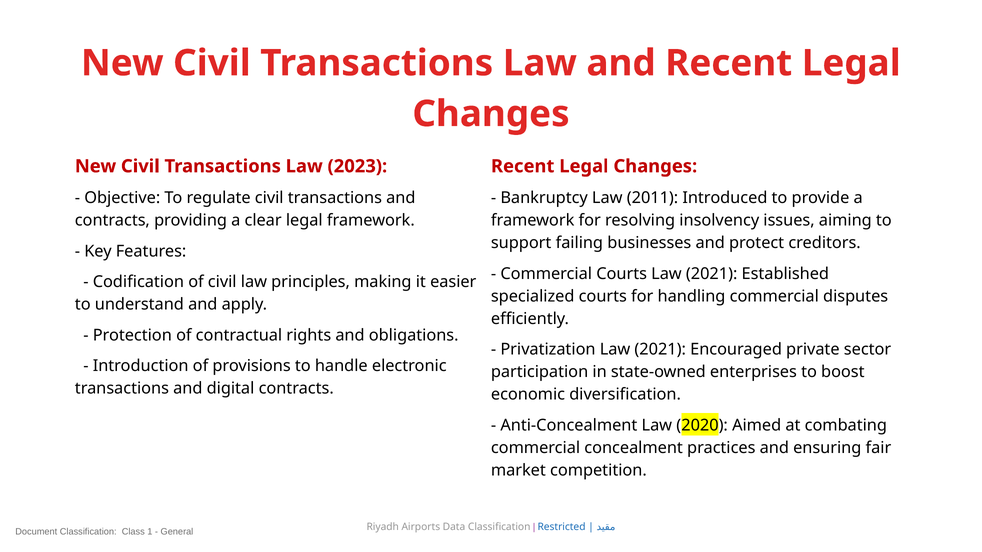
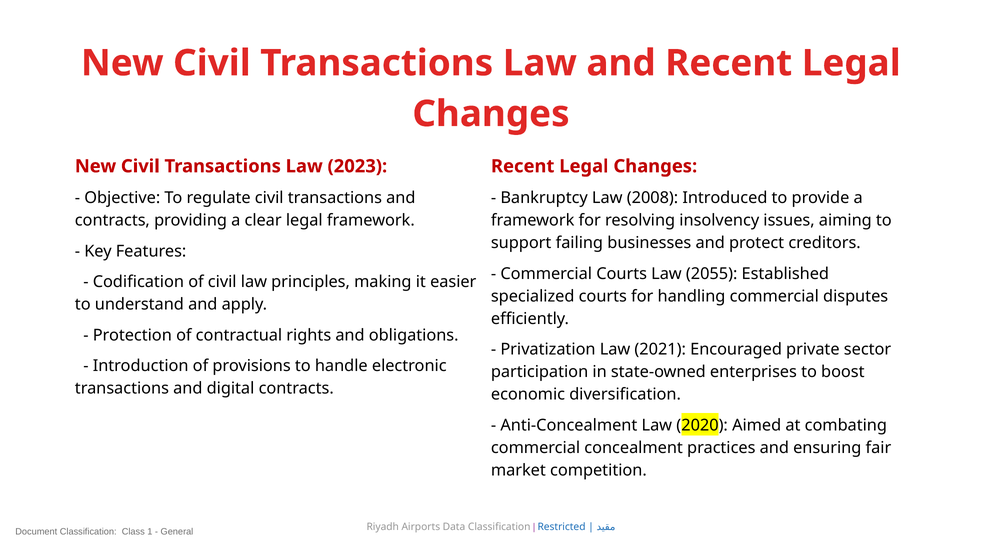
2011: 2011 -> 2008
Courts Law 2021: 2021 -> 2055
